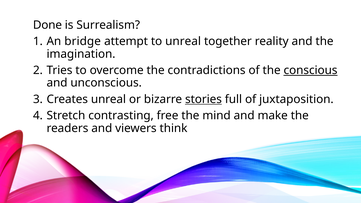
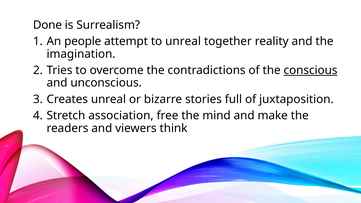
bridge: bridge -> people
stories underline: present -> none
contrasting: contrasting -> association
